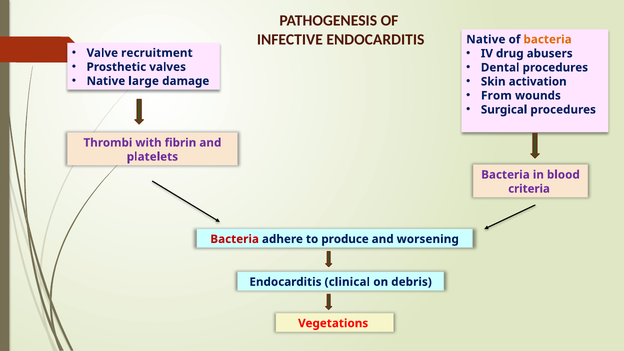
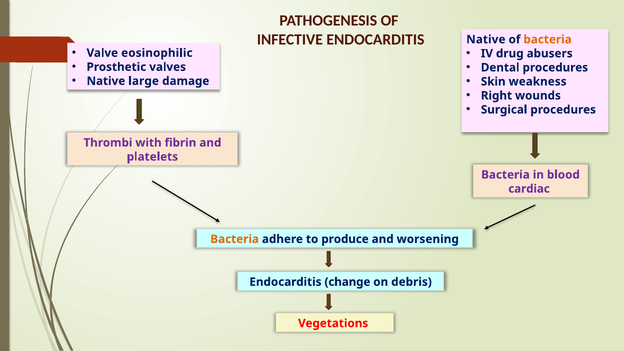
recruitment: recruitment -> eosinophilic
activation: activation -> weakness
From: From -> Right
criteria: criteria -> cardiac
Bacteria at (235, 239) colour: red -> orange
clinical: clinical -> change
